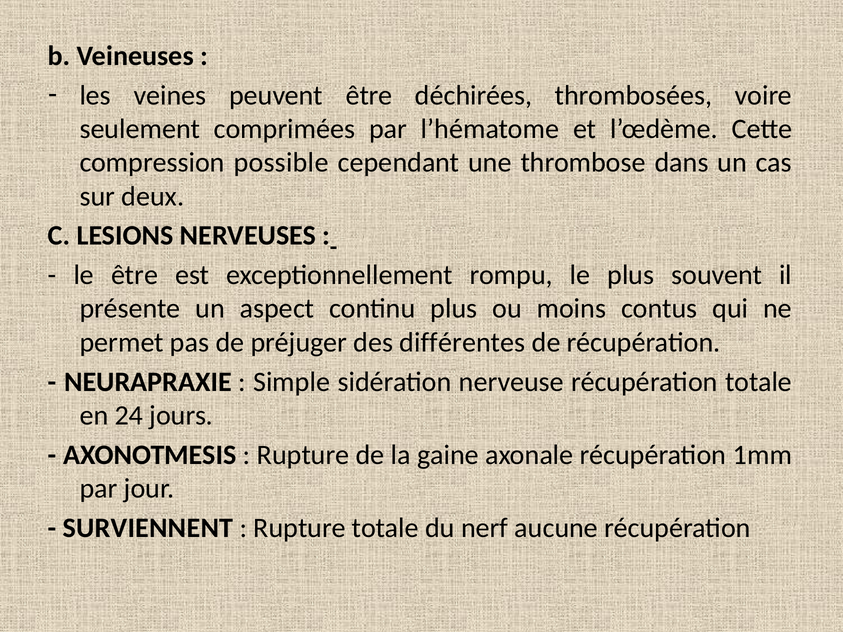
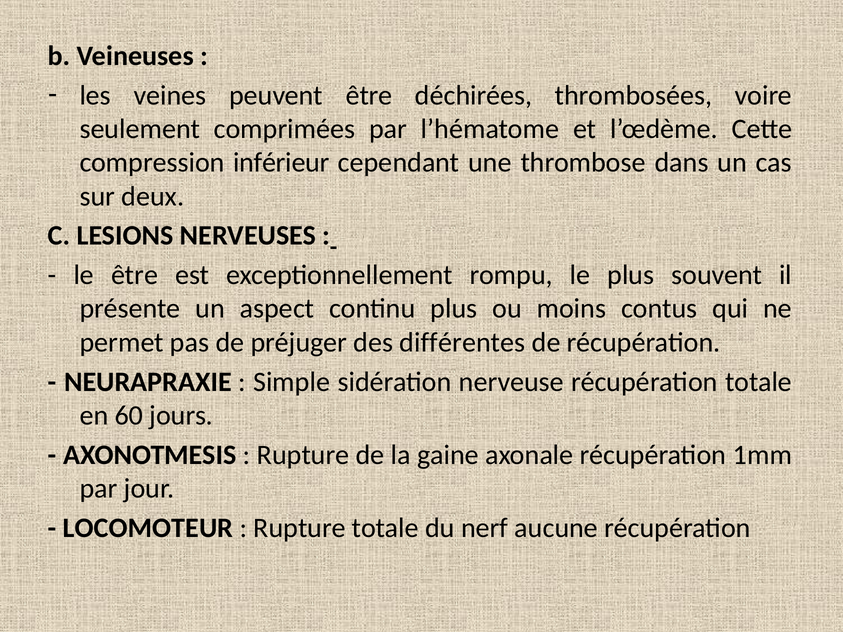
possible: possible -> inférieur
24: 24 -> 60
SURVIENNENT: SURVIENNENT -> LOCOMOTEUR
